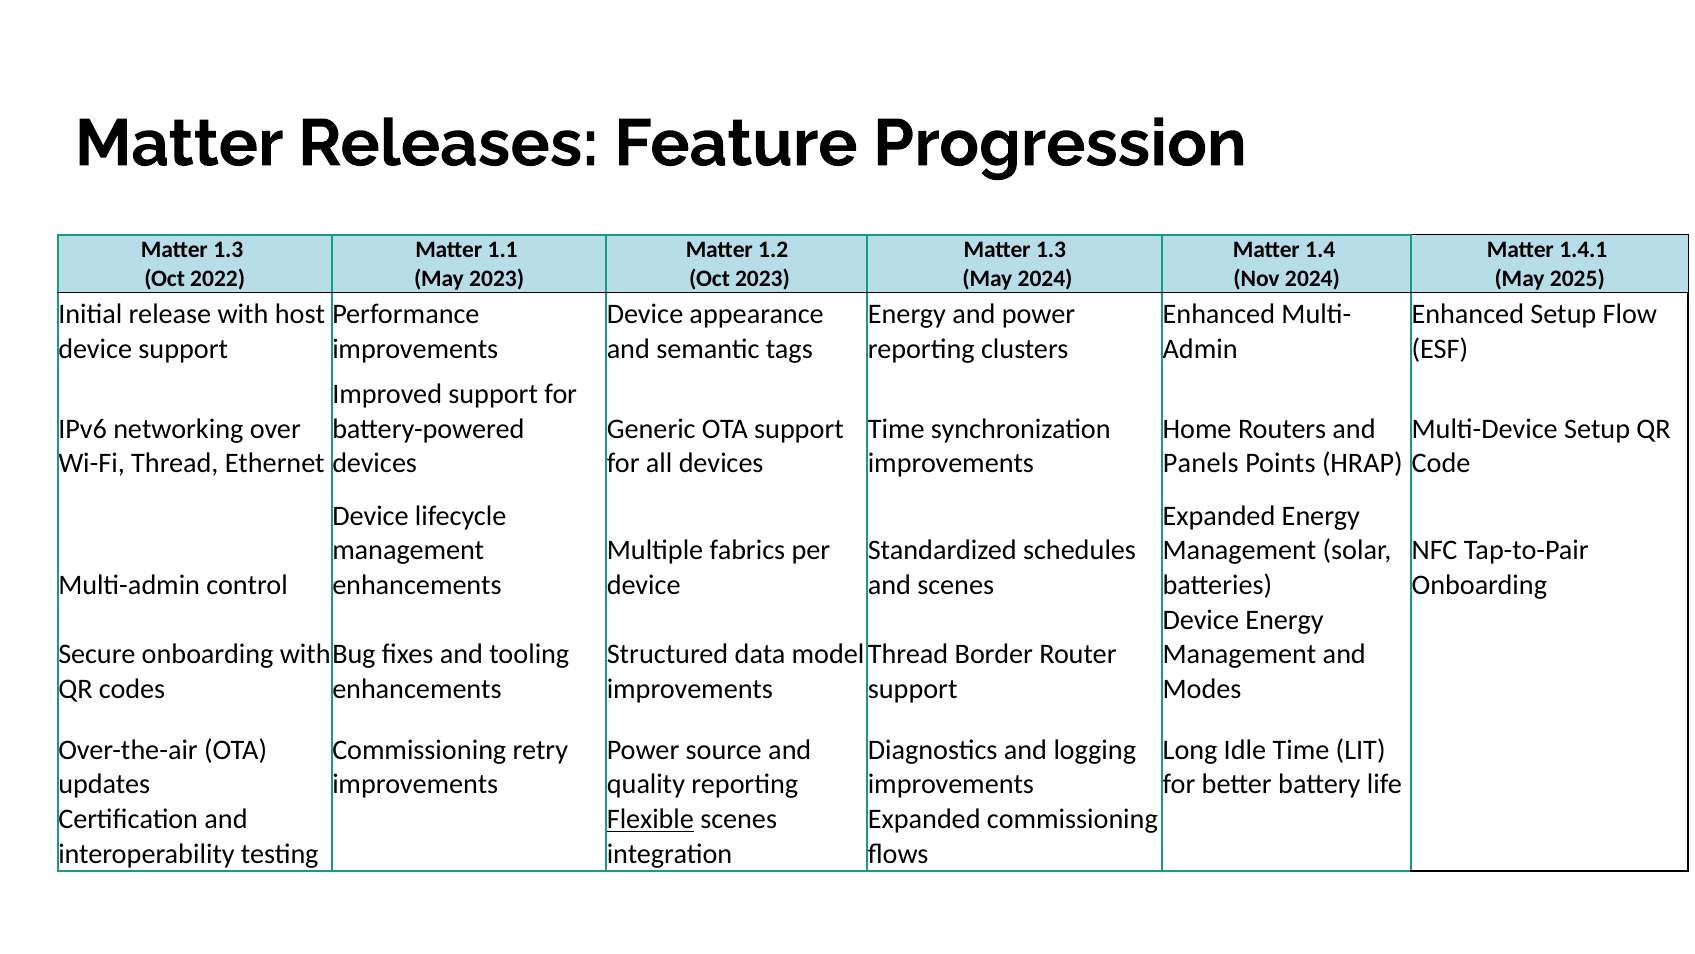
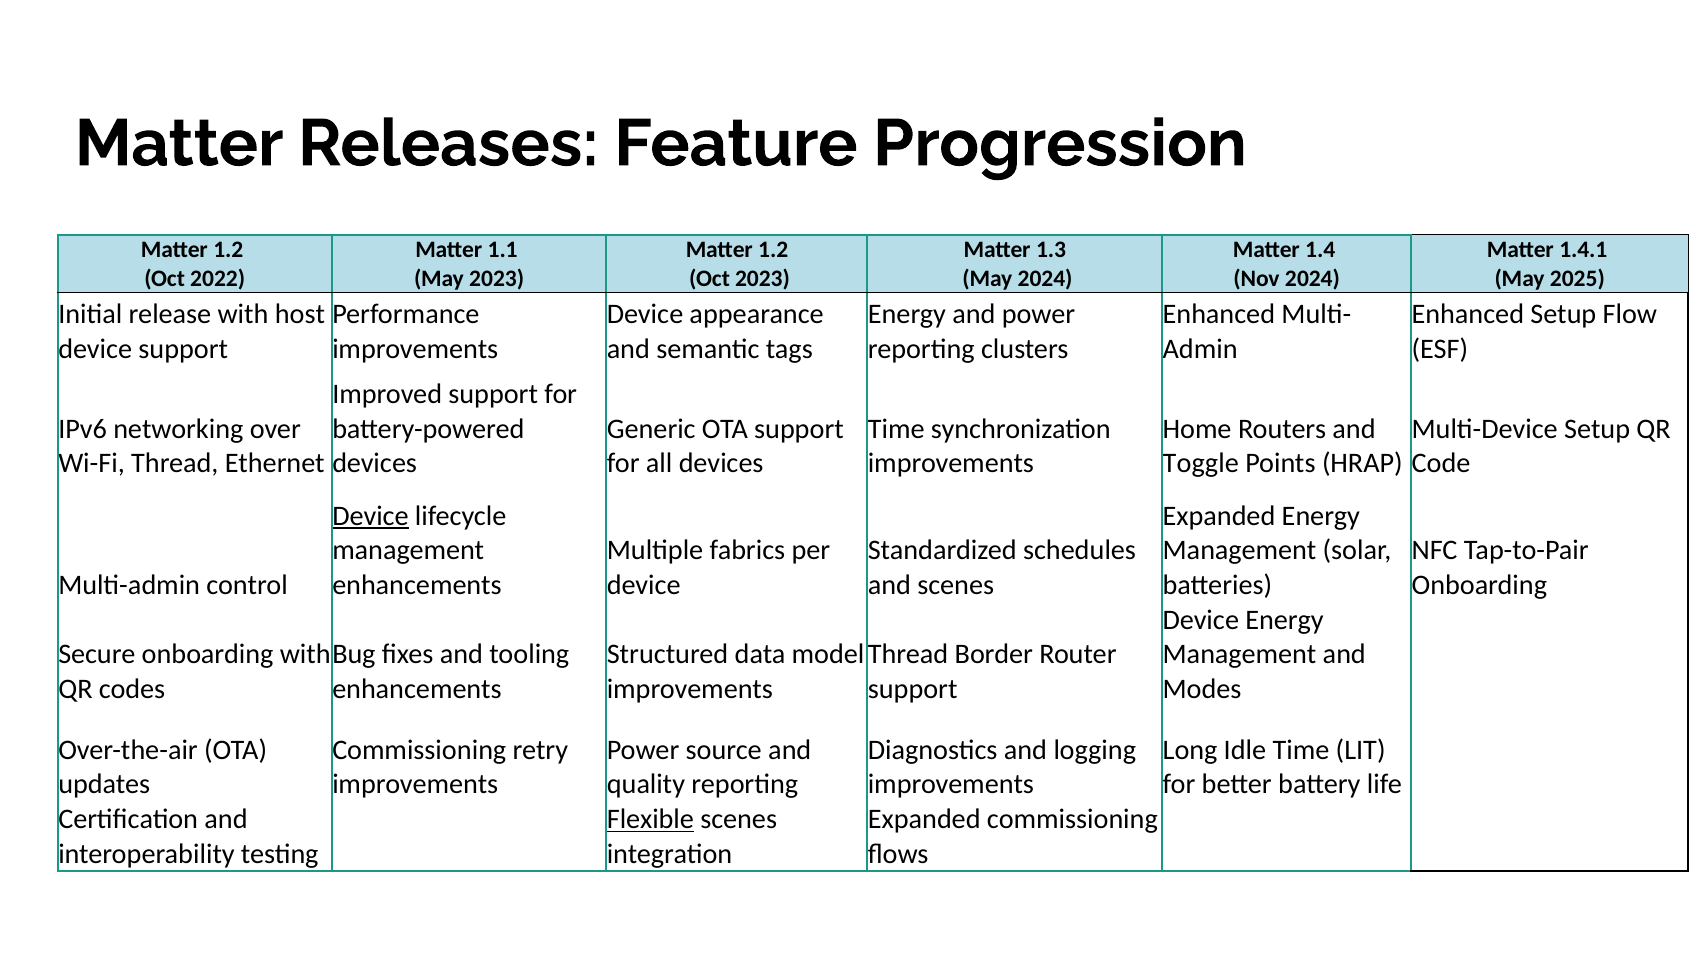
1.3 at (228, 250): 1.3 -> 1.2
Panels: Panels -> Toggle
Device at (370, 516) underline: none -> present
